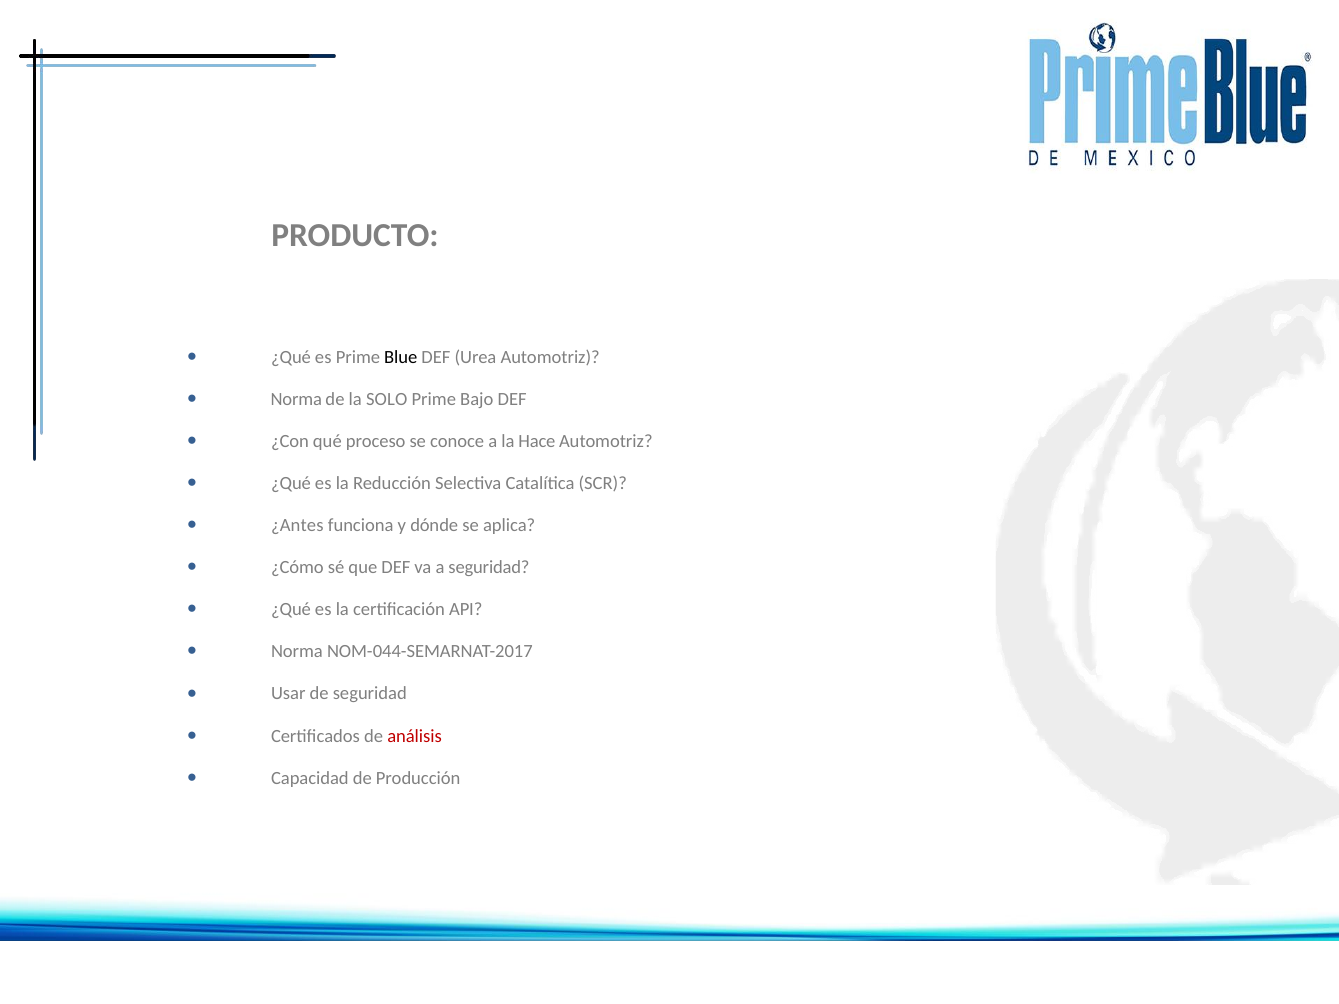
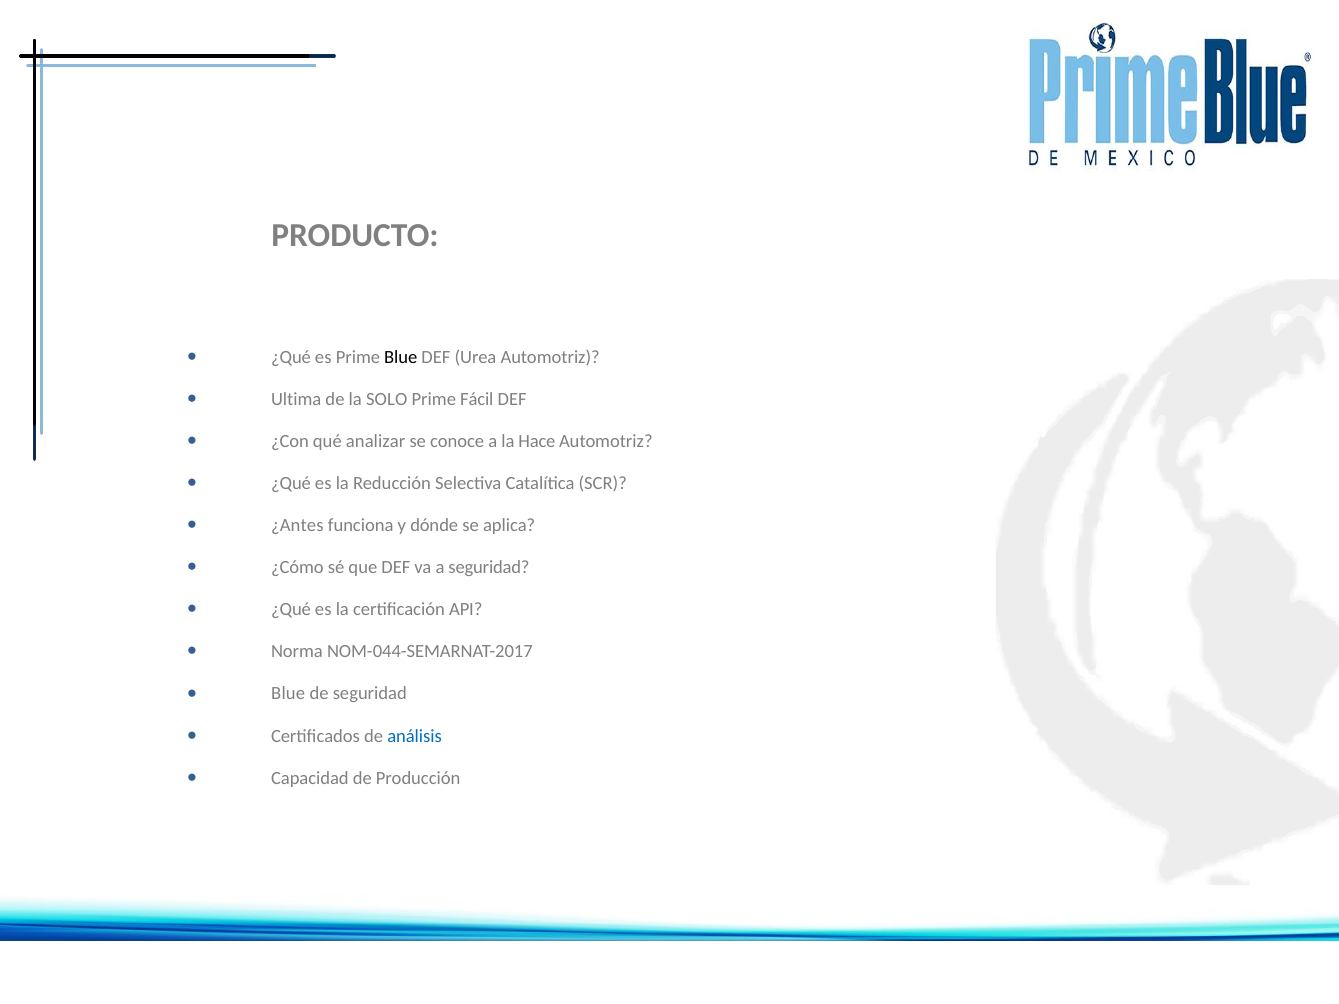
Norma at (296, 399): Norma -> Ultima
Bajo: Bajo -> Fácil
proceso: proceso -> analizar
Usar at (288, 694): Usar -> Blue
análisis colour: red -> blue
